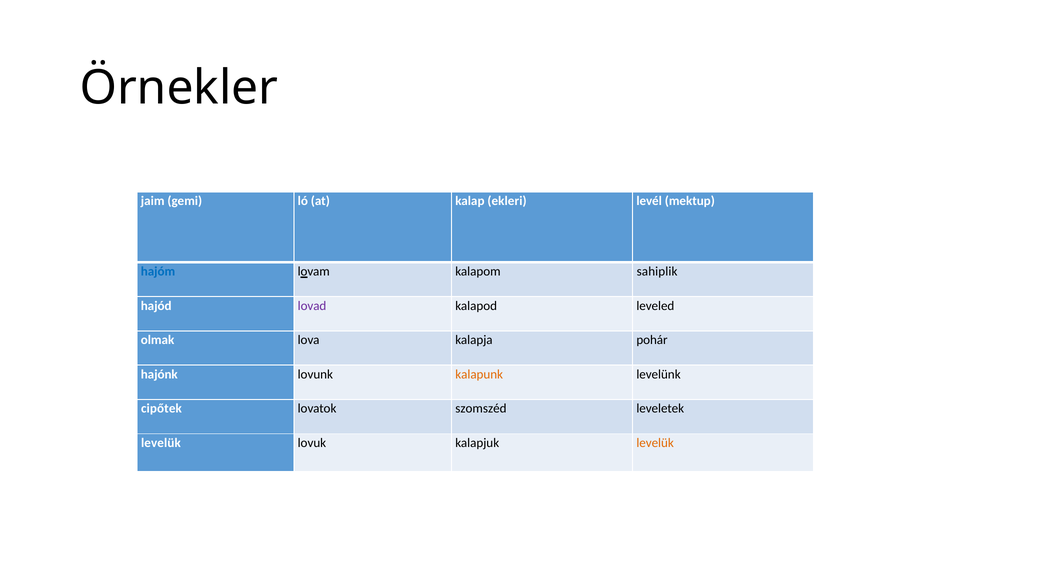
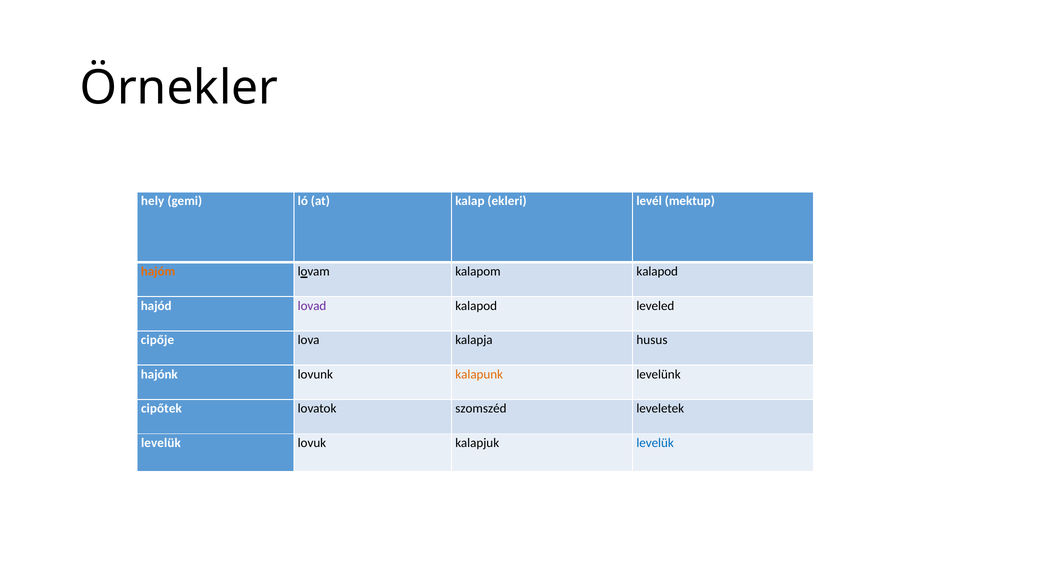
jaim: jaim -> hely
hajóm colour: blue -> orange
kalapom sahiplik: sahiplik -> kalapod
olmak: olmak -> cipője
pohár: pohár -> husus
levelük at (655, 443) colour: orange -> blue
